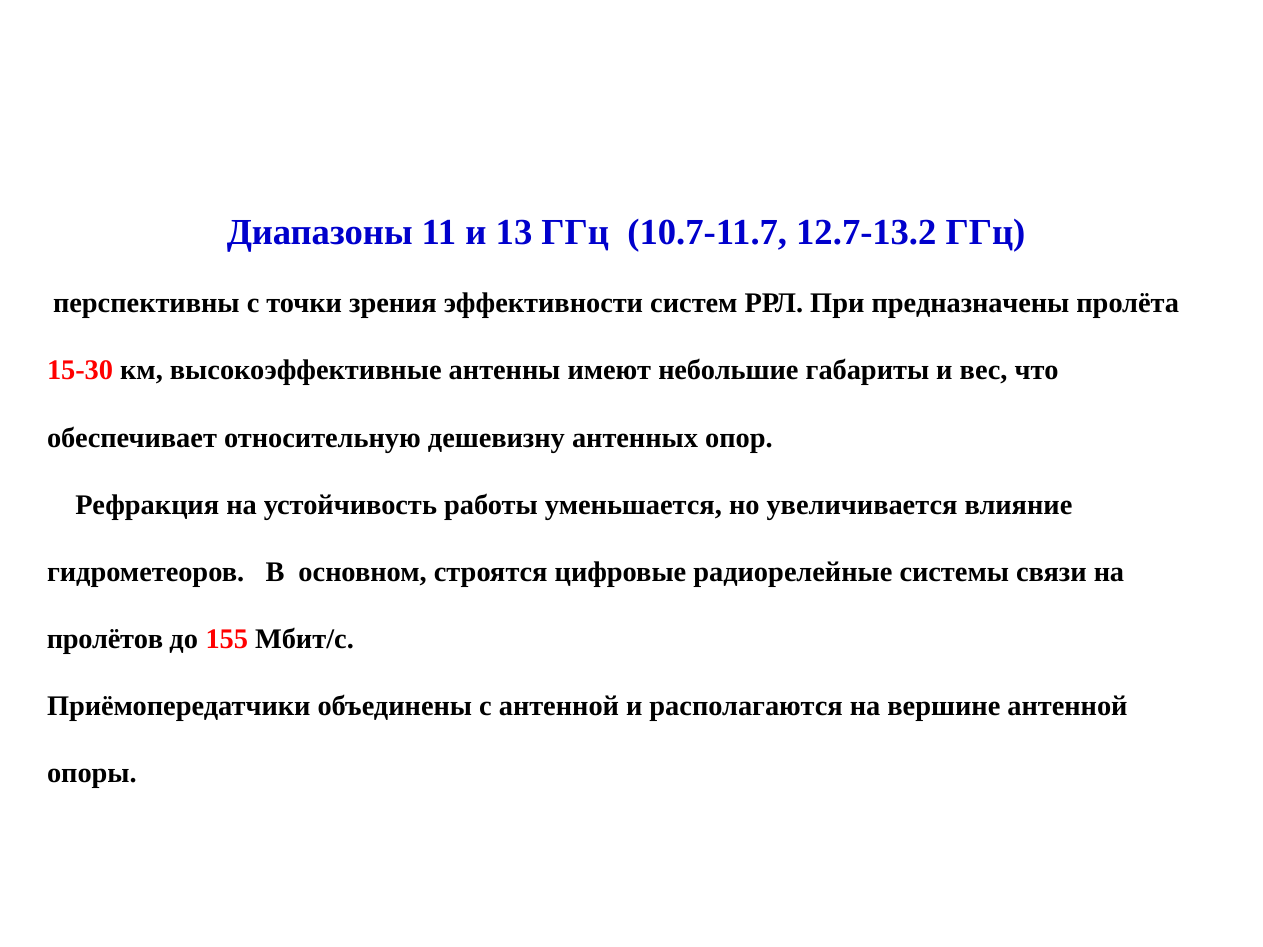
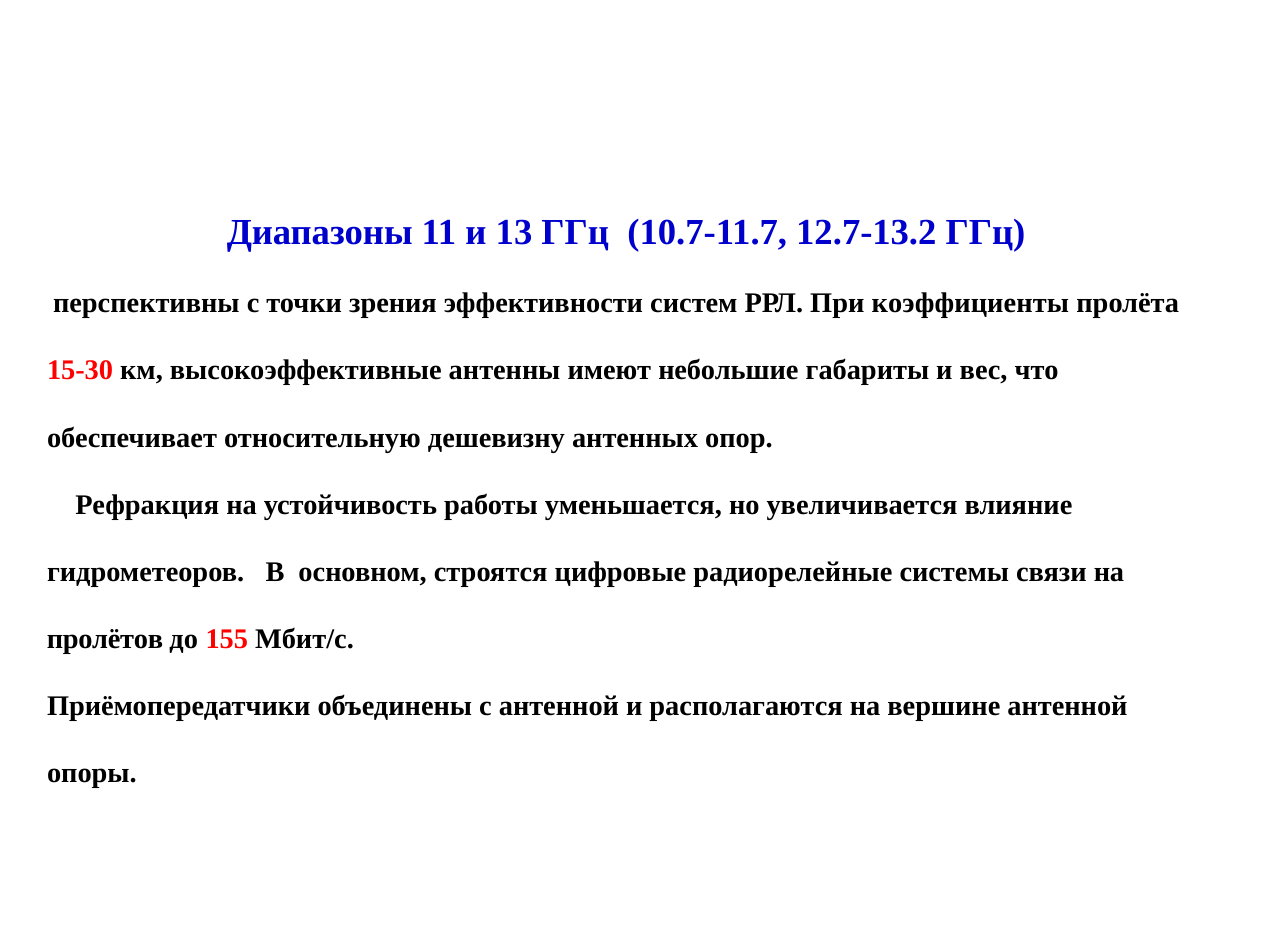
предназначены: предназначены -> коэффициенты
